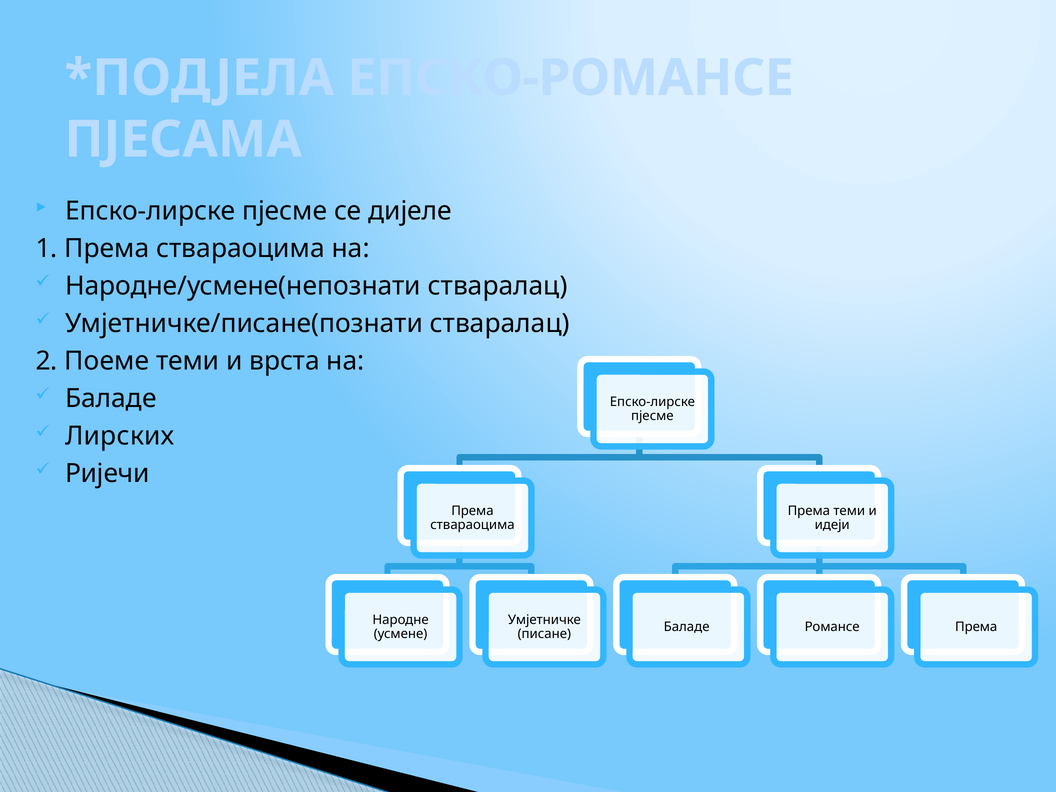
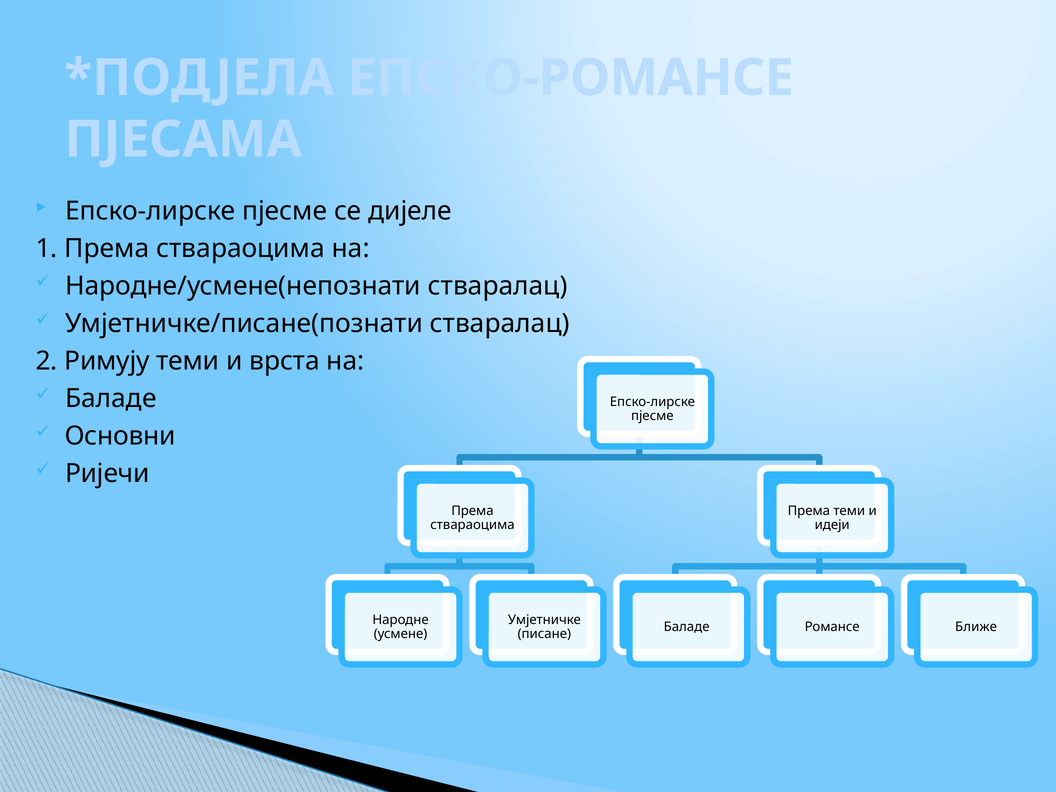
Поеме: Поеме -> Римују
Лирских: Лирских -> Основни
Романсе Према: Према -> Ближе
